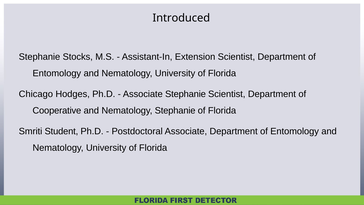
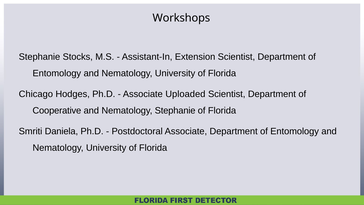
Introduced: Introduced -> Workshops
Associate Stephanie: Stephanie -> Uploaded
Student: Student -> Daniela
